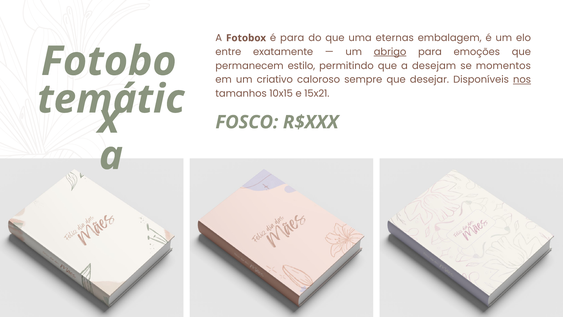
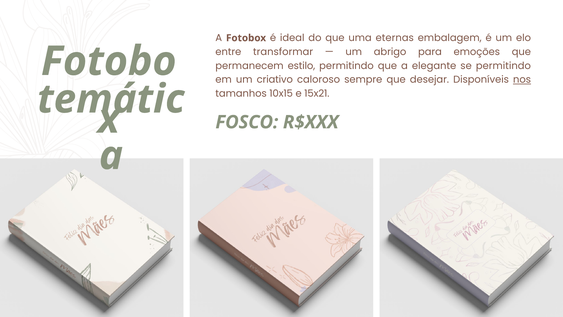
é para: para -> ideal
exatamente: exatamente -> transformar
abrigo underline: present -> none
desejam: desejam -> elegante
se momentos: momentos -> permitindo
